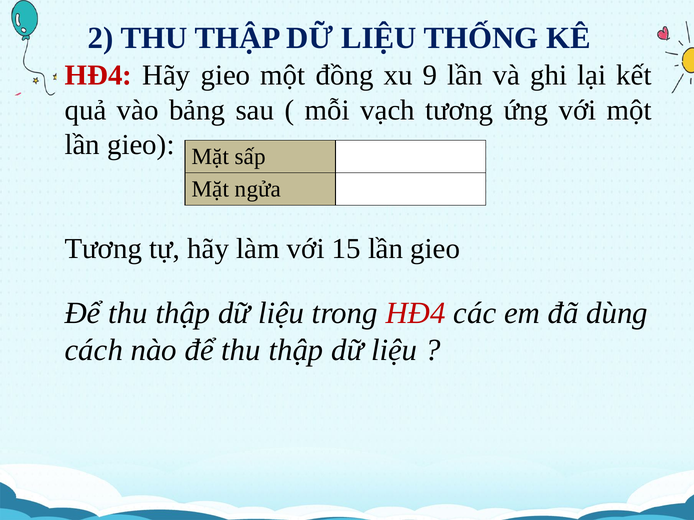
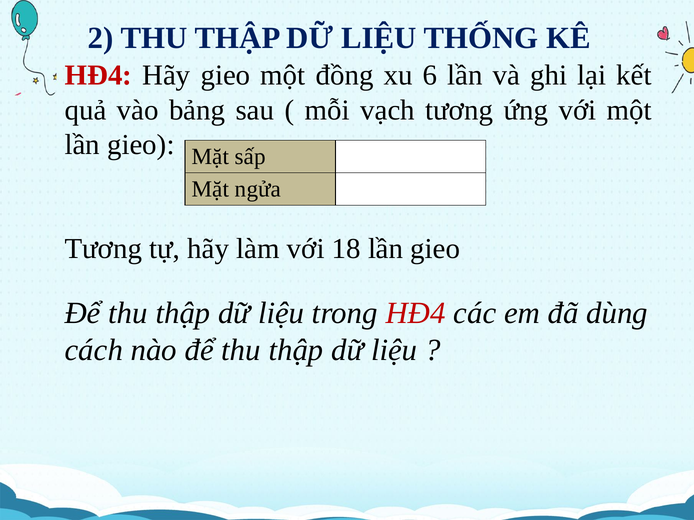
9: 9 -> 6
15: 15 -> 18
